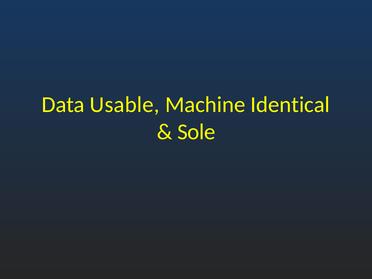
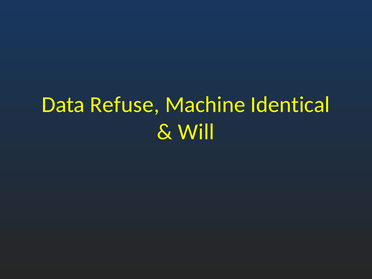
Usable: Usable -> Refuse
Sole: Sole -> Will
